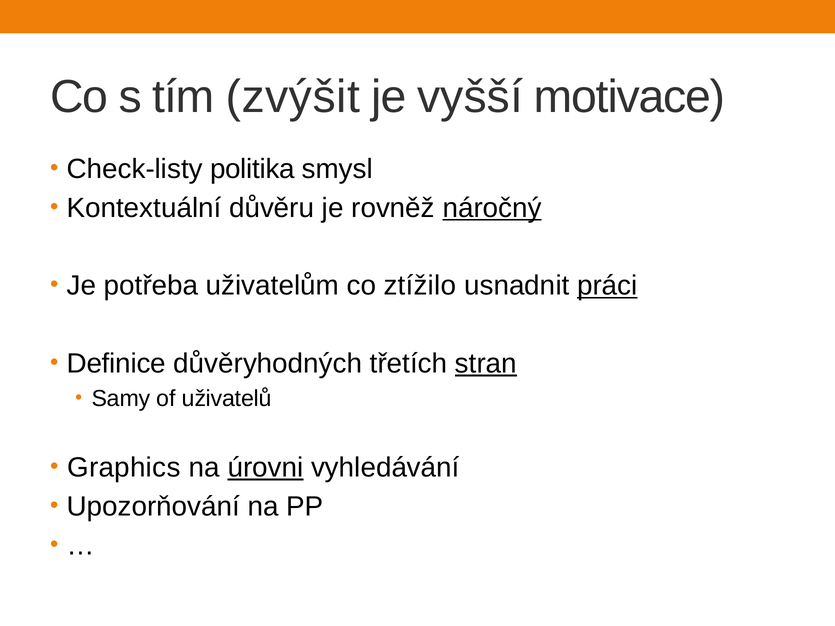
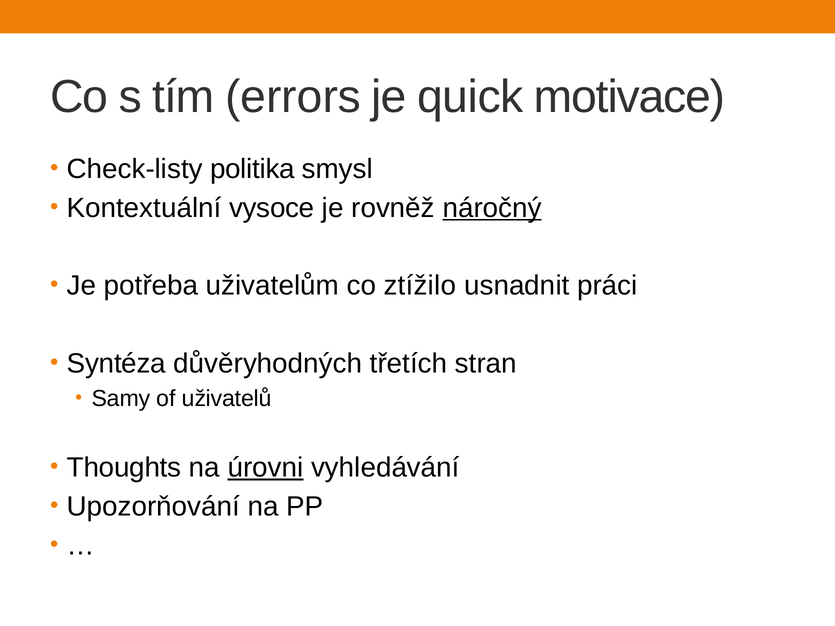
zvýšit: zvýšit -> errors
vyšší: vyšší -> quick
důvěru: důvěru -> vysoce
práci underline: present -> none
Definice: Definice -> Syntéza
stran underline: present -> none
Graphics: Graphics -> Thoughts
